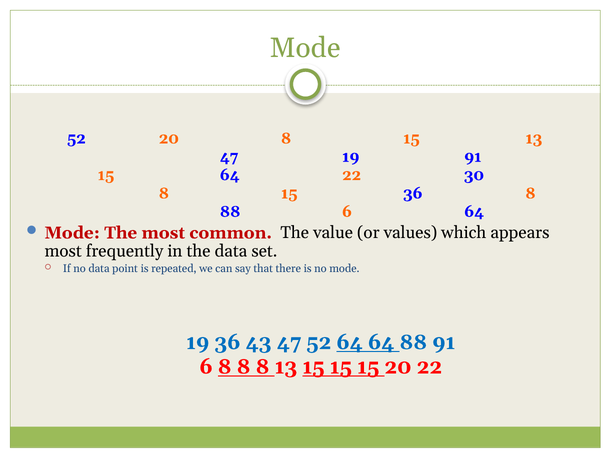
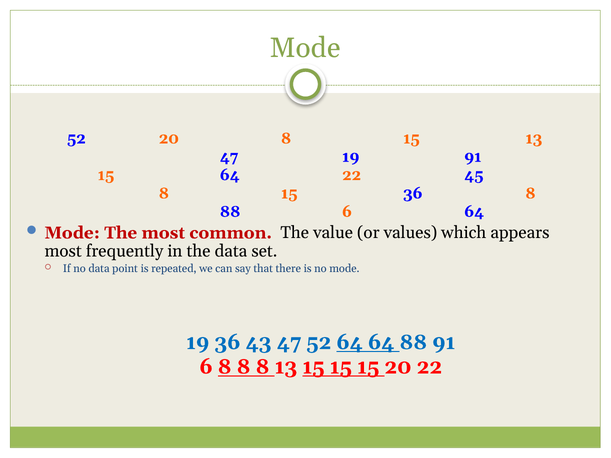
30: 30 -> 45
